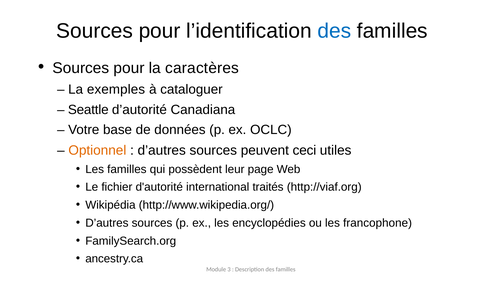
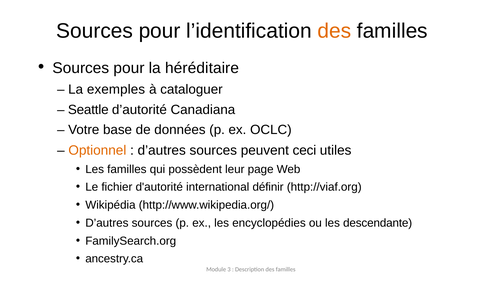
des at (334, 31) colour: blue -> orange
caractères: caractères -> héréditaire
traités: traités -> définir
francophone: francophone -> descendante
